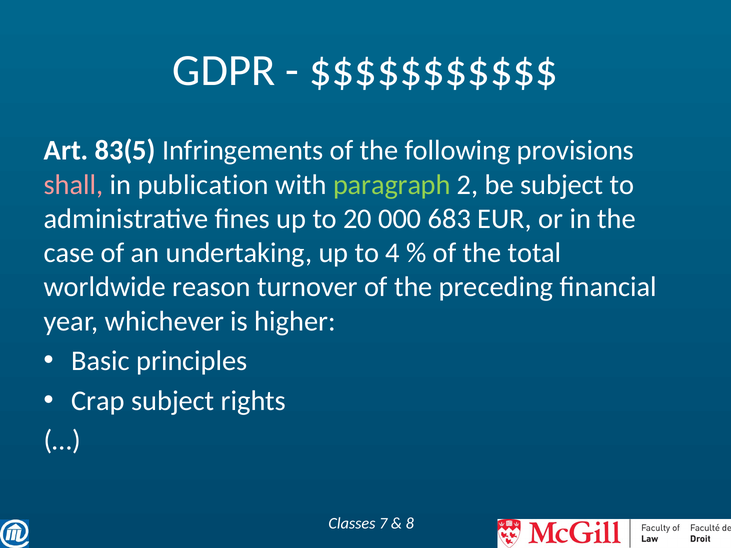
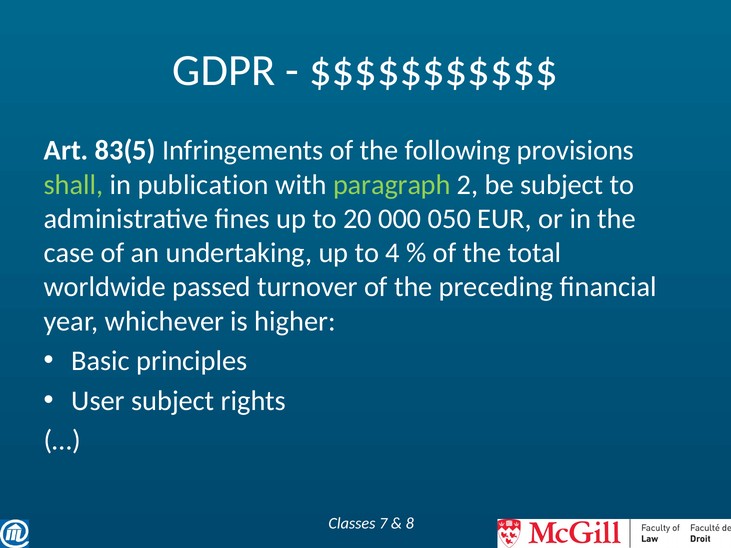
shall colour: pink -> light green
683: 683 -> 050
reason: reason -> passed
Crap: Crap -> User
